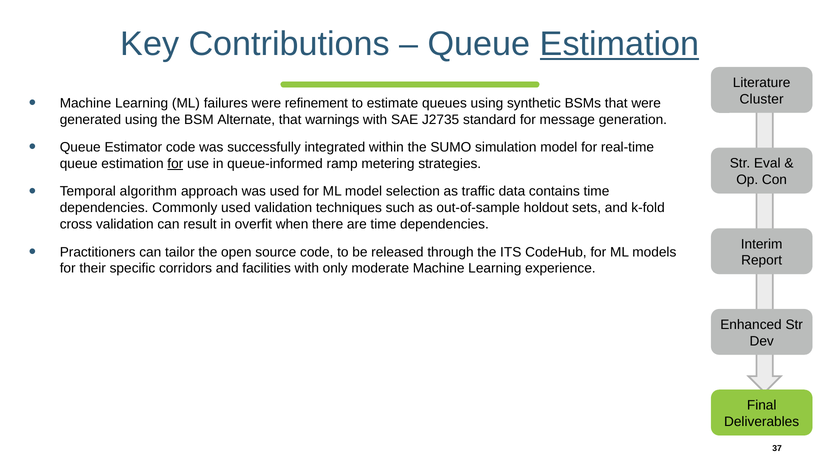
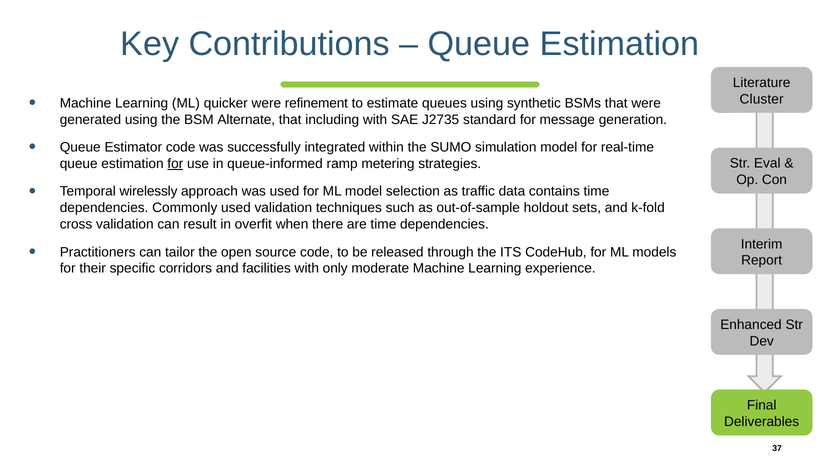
Estimation at (620, 44) underline: present -> none
failures: failures -> quicker
warnings: warnings -> including
algorithm: algorithm -> wirelessly
